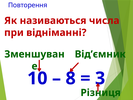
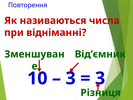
8 at (71, 78): 8 -> 3
